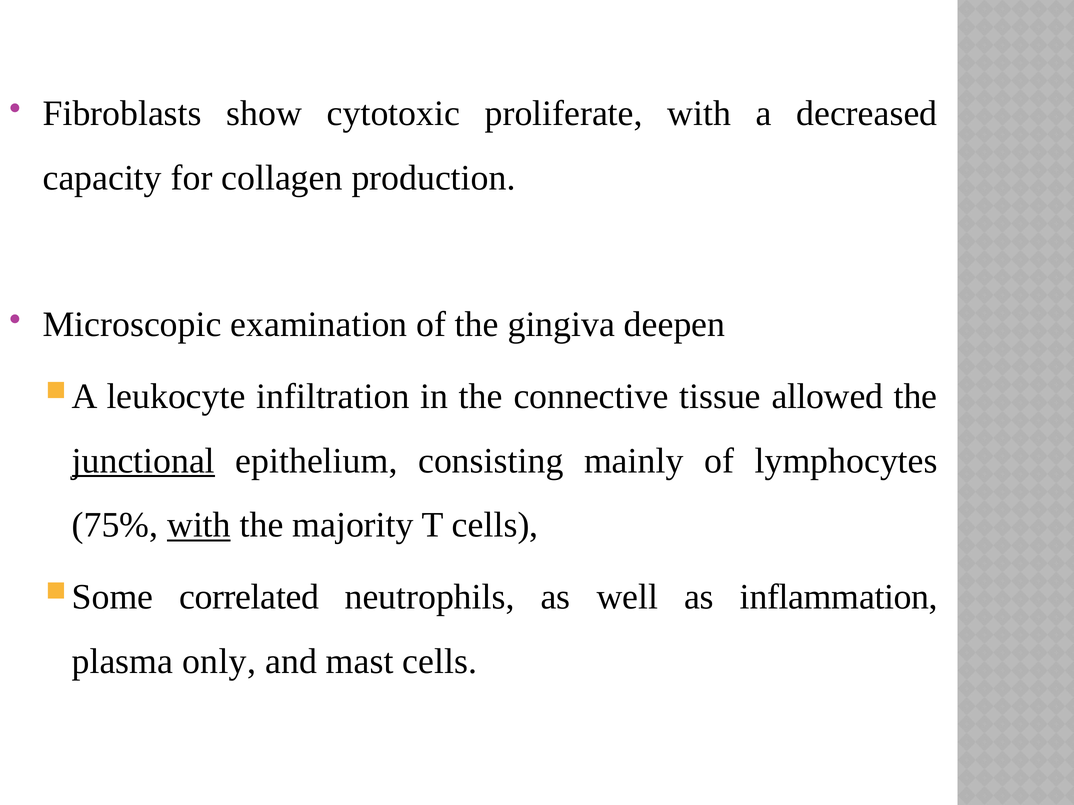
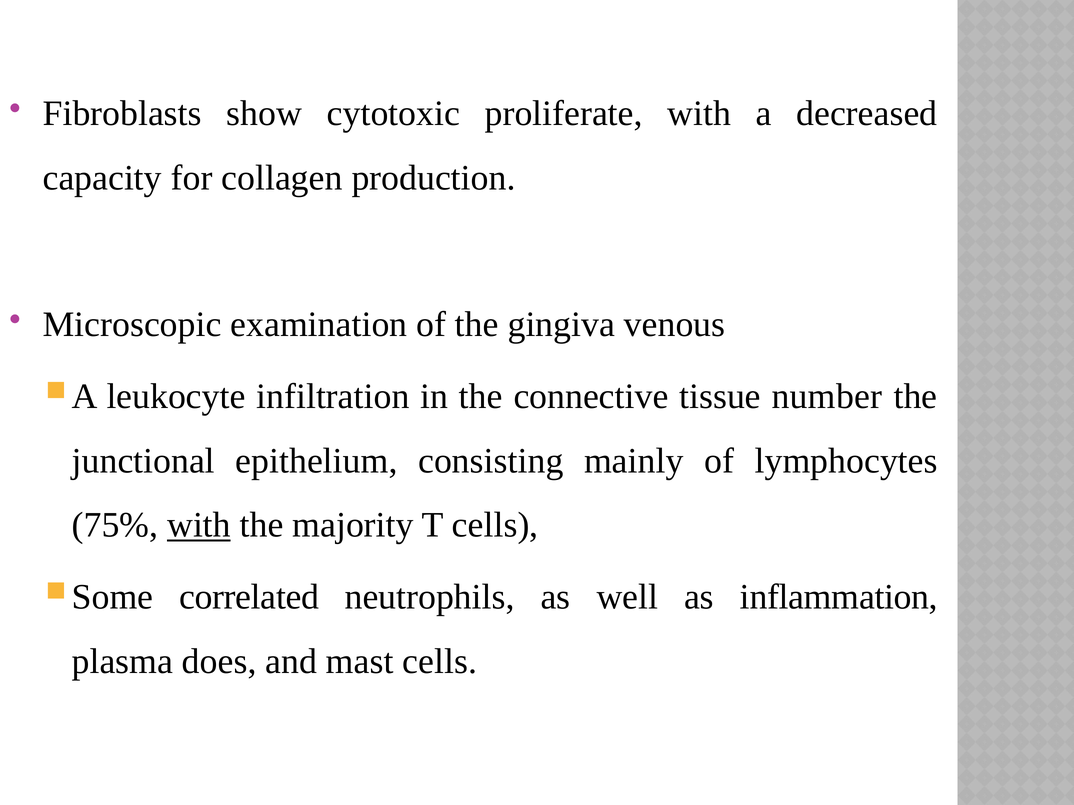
deepen: deepen -> venous
allowed: allowed -> number
junctional underline: present -> none
only: only -> does
